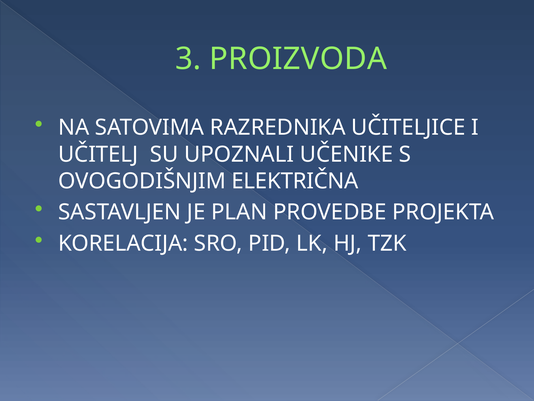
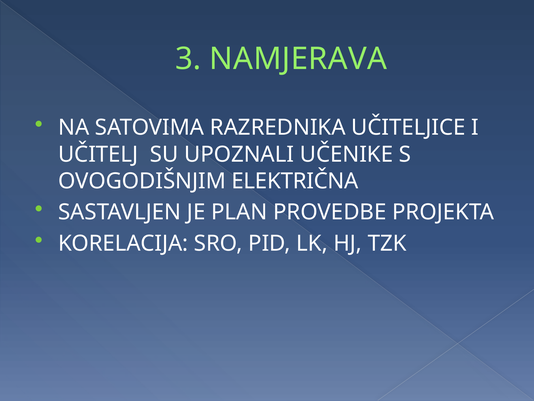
PROIZVODA: PROIZVODA -> NAMJERAVA
